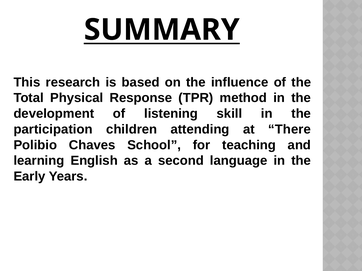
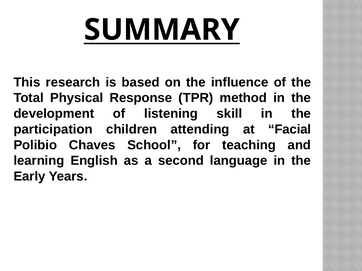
There: There -> Facial
